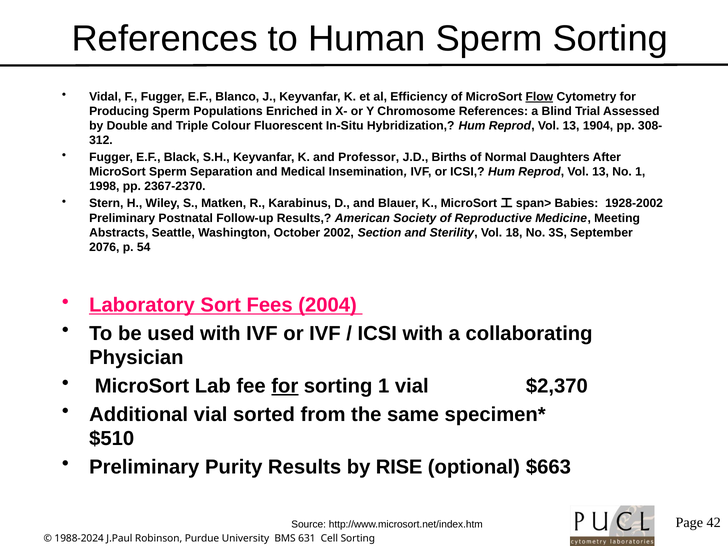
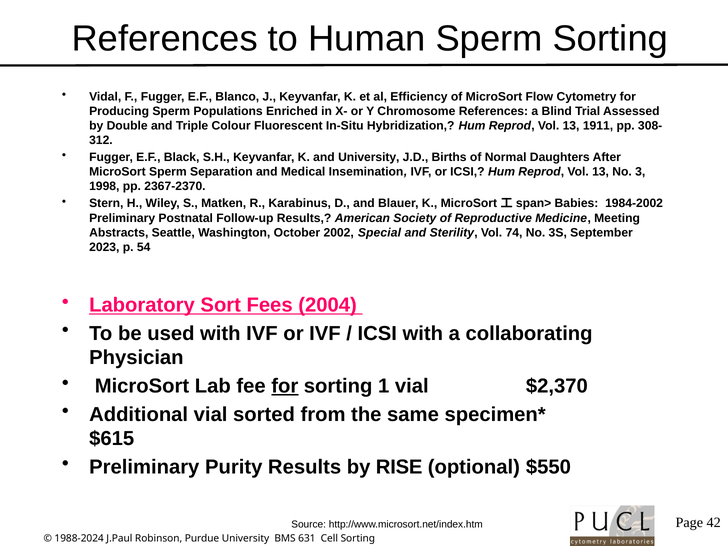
Flow underline: present -> none
1904: 1904 -> 1911
and Professor: Professor -> University
No 1: 1 -> 3
1928-2002: 1928-2002 -> 1984-2002
Section: Section -> Special
18: 18 -> 74
2076: 2076 -> 2023
$510: $510 -> $615
$663: $663 -> $550
